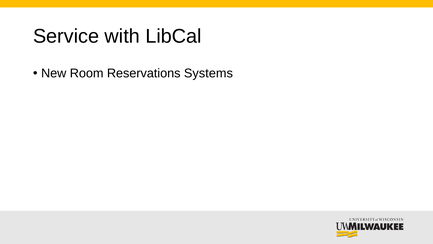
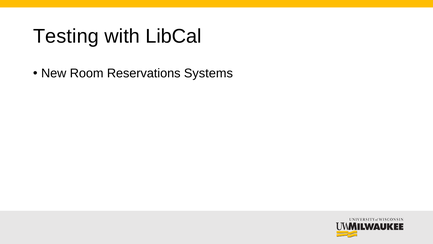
Service: Service -> Testing
